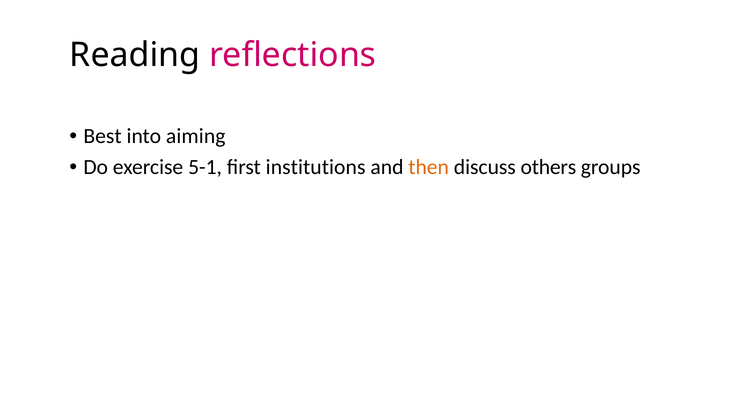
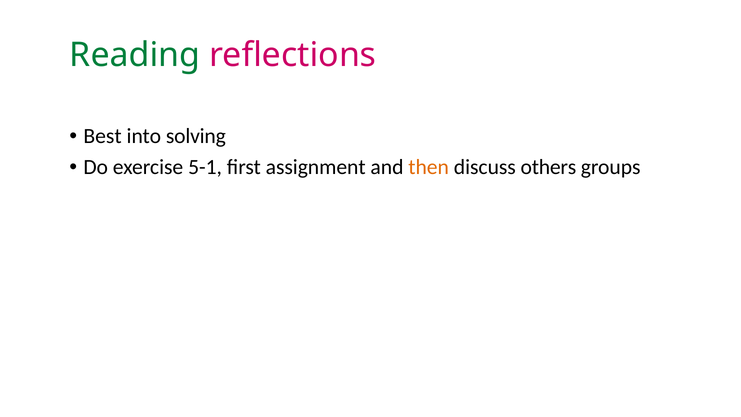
Reading colour: black -> green
aiming: aiming -> solving
institutions: institutions -> assignment
